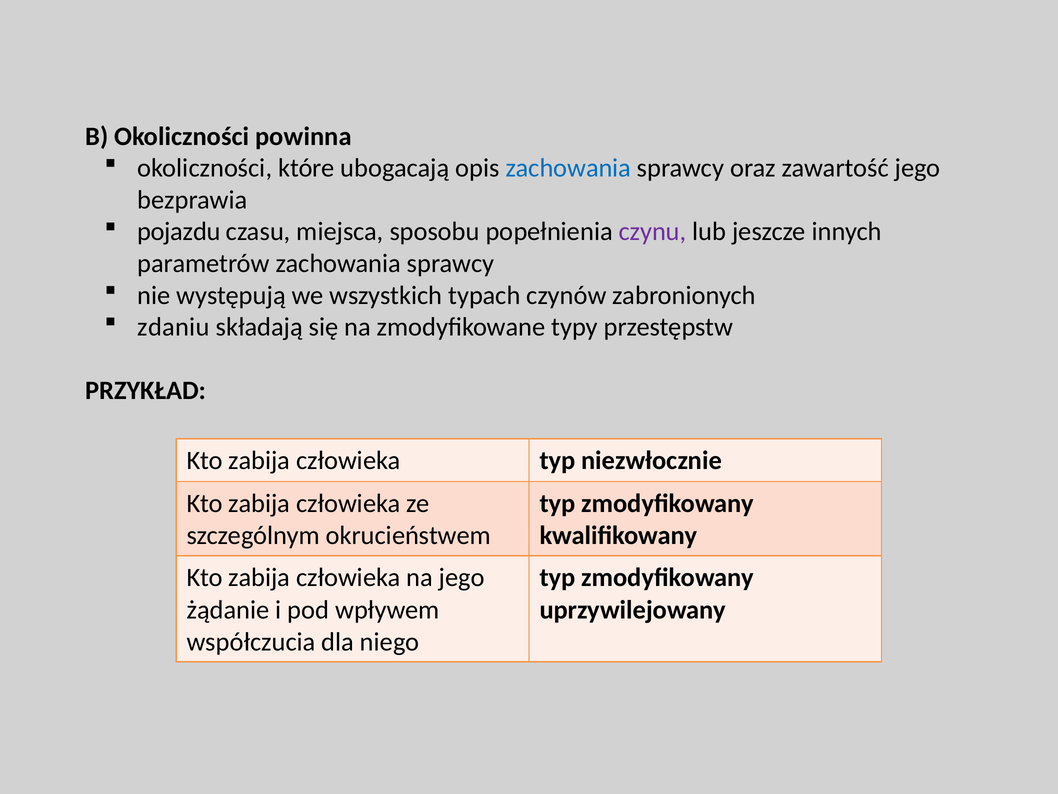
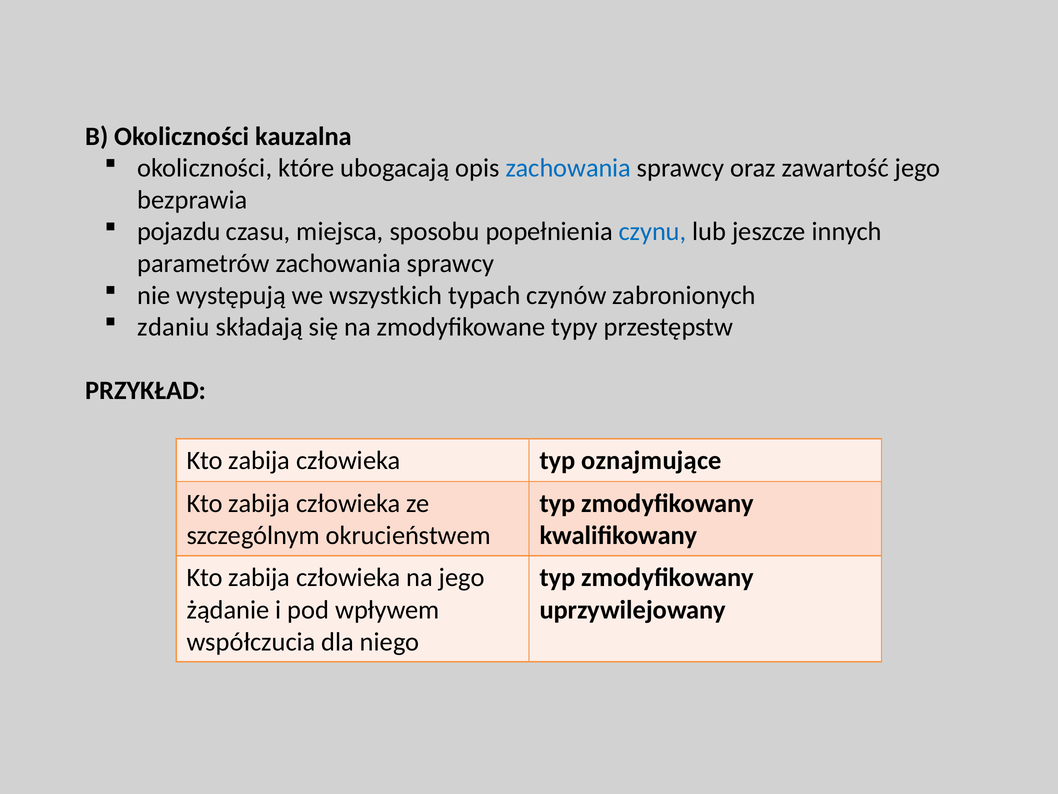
powinna: powinna -> kauzalna
czynu colour: purple -> blue
niezwłocznie: niezwłocznie -> oznajmujące
